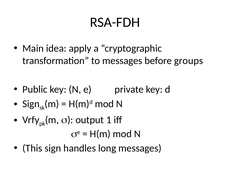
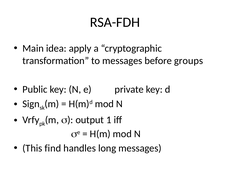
This sign: sign -> find
